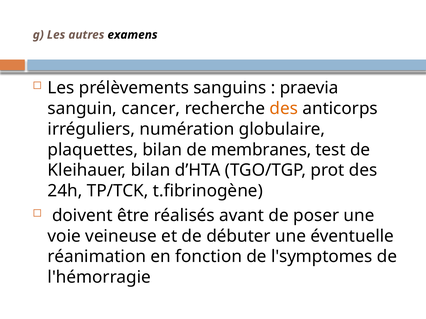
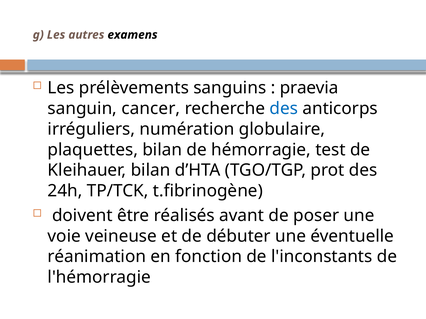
des at (284, 109) colour: orange -> blue
membranes: membranes -> hémorragie
l'symptomes: l'symptomes -> l'inconstants
